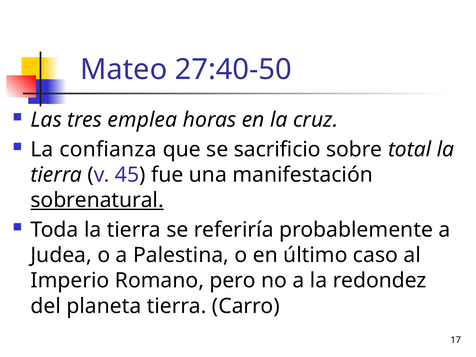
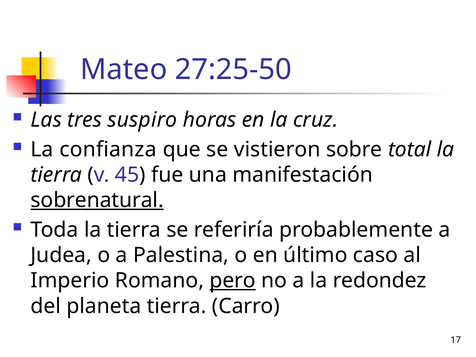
27:40-50: 27:40-50 -> 27:25-50
emplea: emplea -> suspiro
sacrificio: sacrificio -> vistieron
pero underline: none -> present
